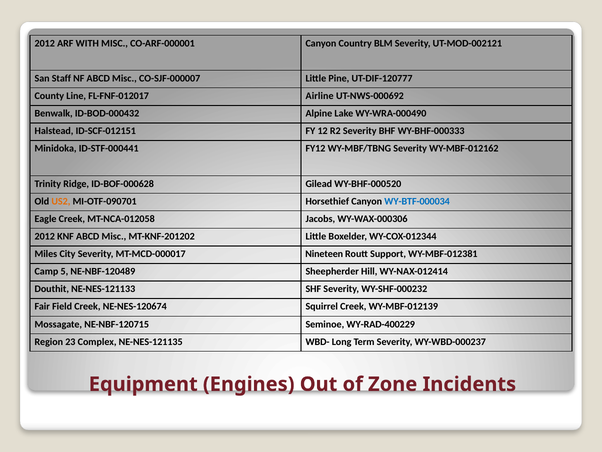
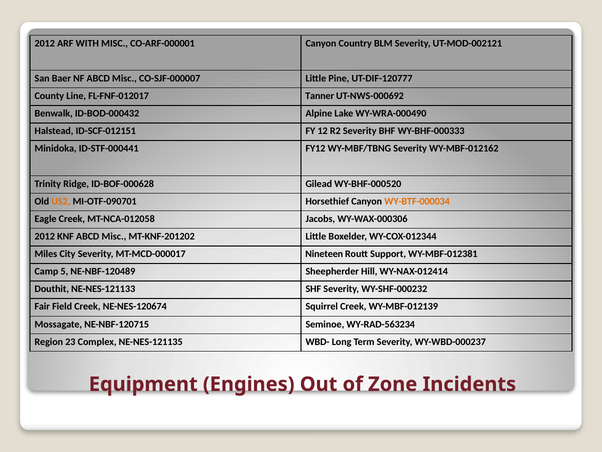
Staff: Staff -> Baer
Airline: Airline -> Tanner
WY-BTF-000034 colour: blue -> orange
WY-RAD-400229: WY-RAD-400229 -> WY-RAD-563234
